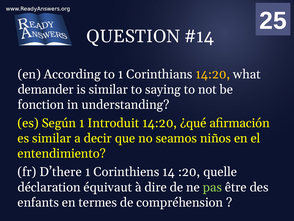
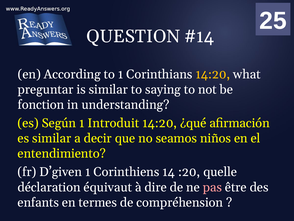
demander: demander -> preguntar
D’there: D’there -> D’given
pas colour: light green -> pink
